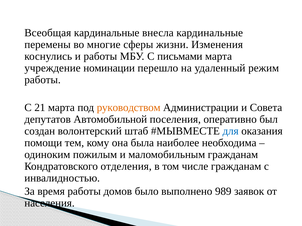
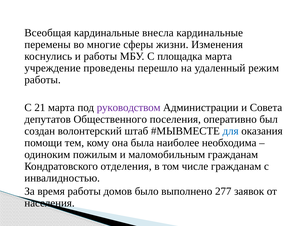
письмами: письмами -> площадка
номинации: номинации -> проведены
руководством colour: orange -> purple
Автомобильной: Автомобильной -> Общественного
989: 989 -> 277
